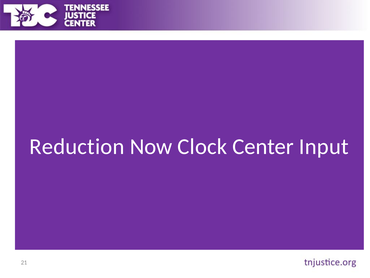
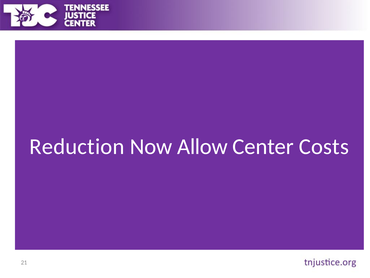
Clock: Clock -> Allow
Input: Input -> Costs
